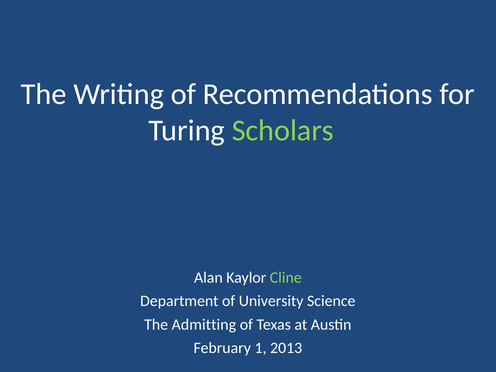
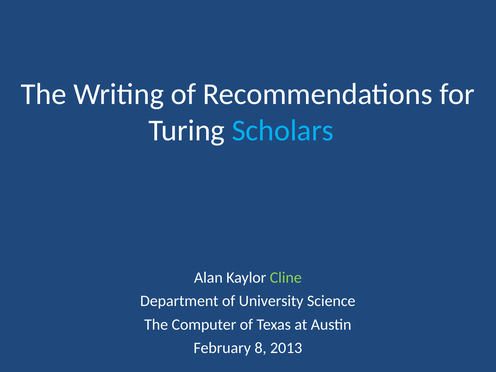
Scholars colour: light green -> light blue
Admitting: Admitting -> Computer
1: 1 -> 8
